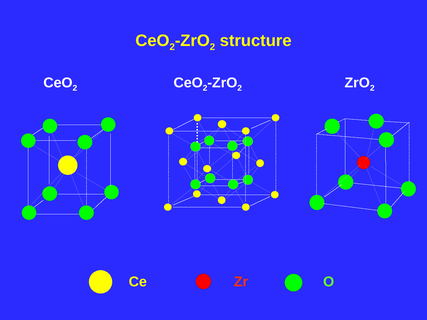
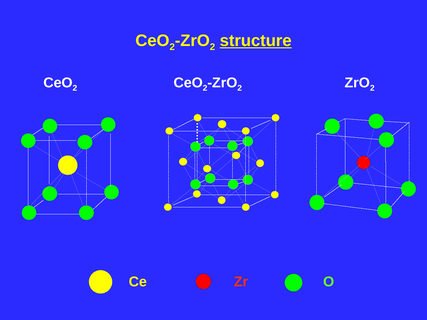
structure underline: none -> present
